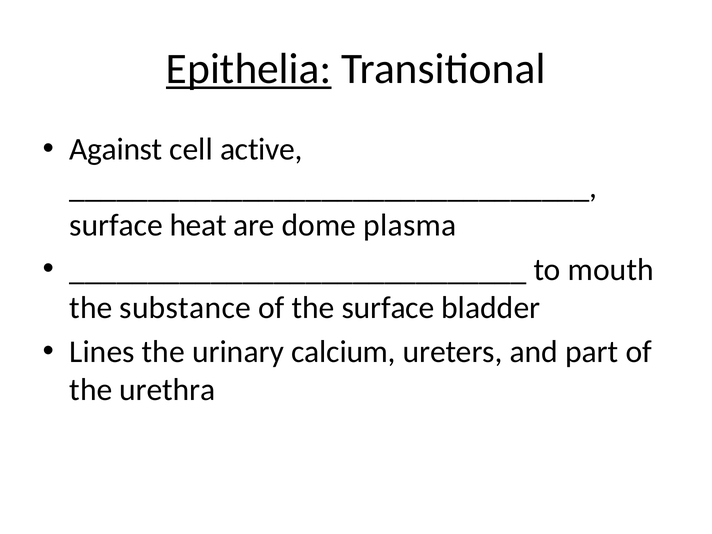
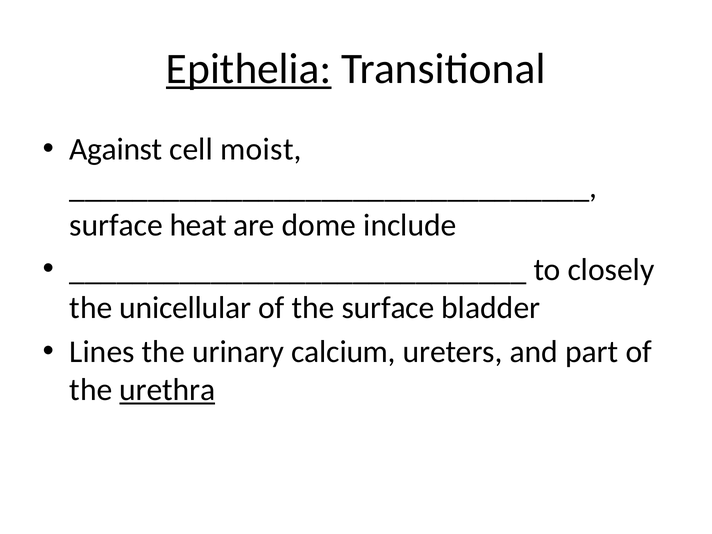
active: active -> moist
plasma: plasma -> include
mouth: mouth -> closely
substance: substance -> unicellular
urethra underline: none -> present
